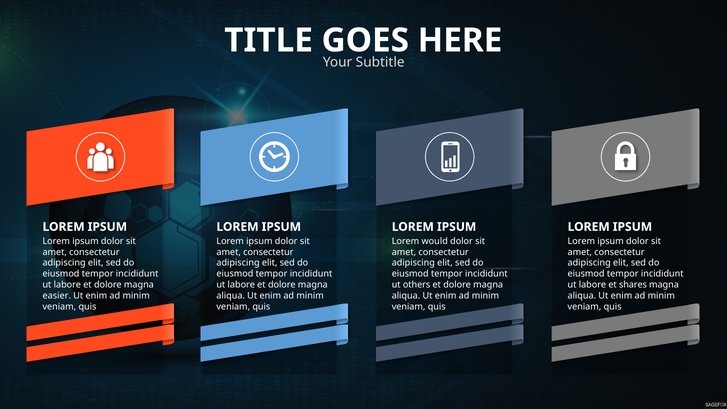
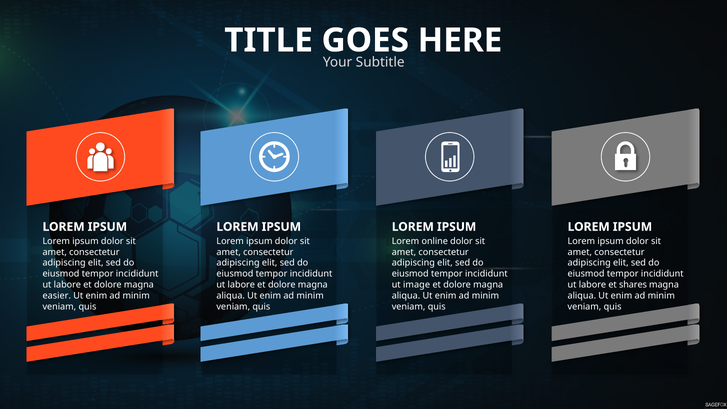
would: would -> online
others: others -> image
